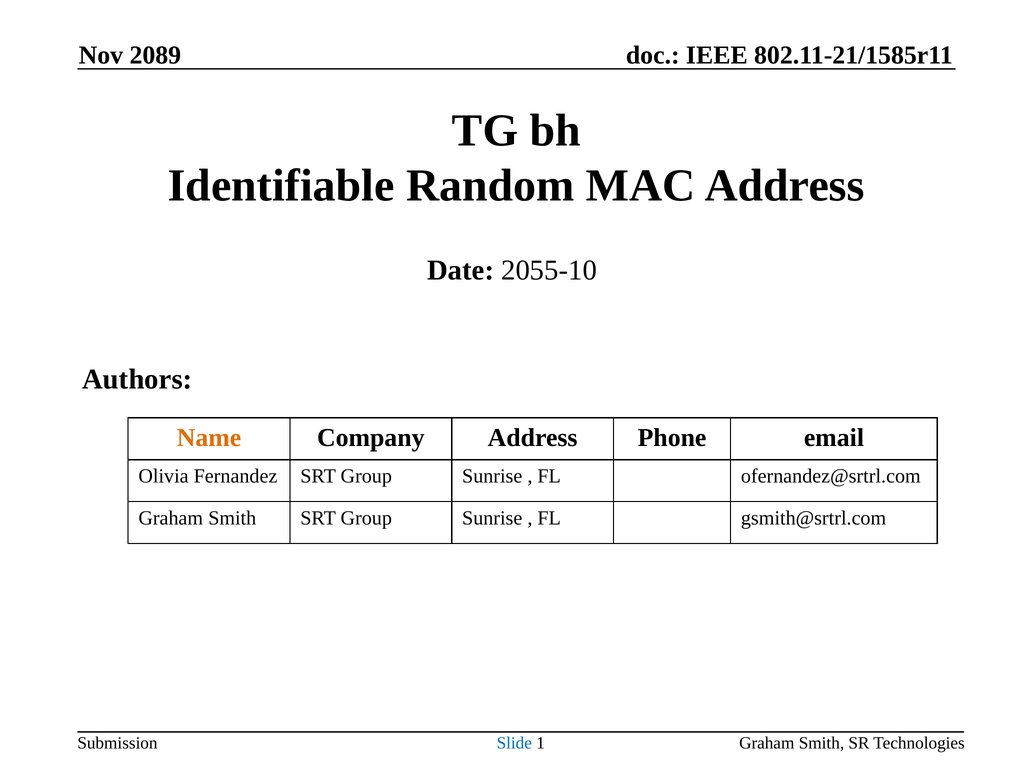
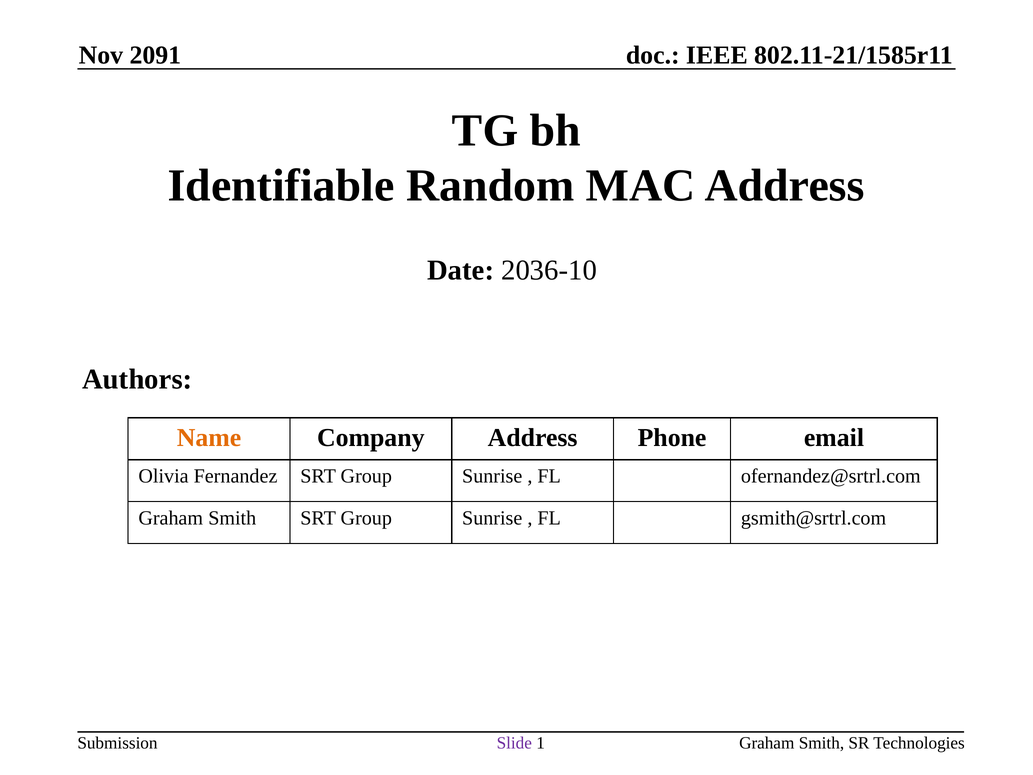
2089: 2089 -> 2091
2055-10: 2055-10 -> 2036-10
Slide colour: blue -> purple
